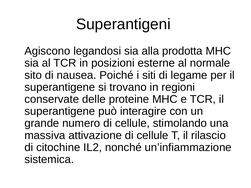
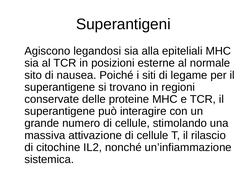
prodotta: prodotta -> epiteliali
